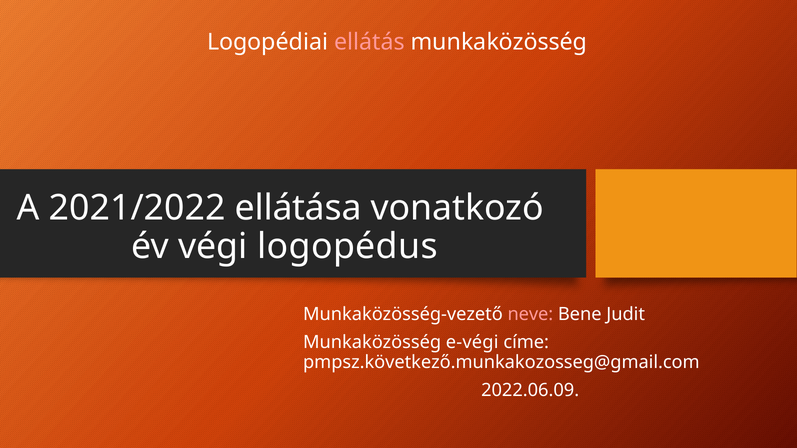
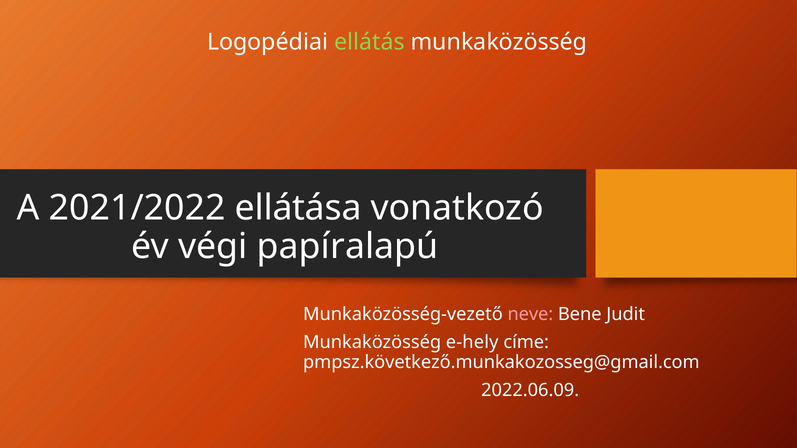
ellátás colour: pink -> light green
logopédus: logopédus -> papíralapú
e-végi: e-végi -> e-hely
